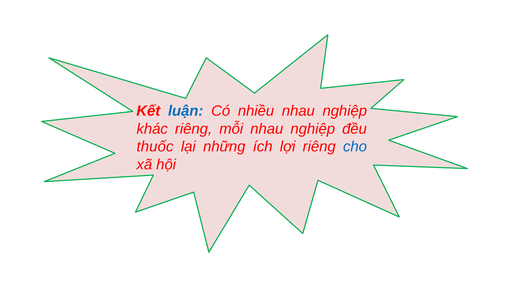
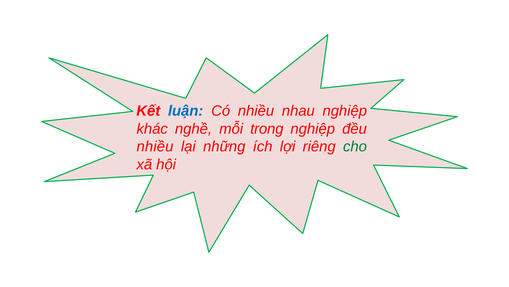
khác riêng: riêng -> nghề
mỗi nhau: nhau -> trong
thuốc at (155, 146): thuốc -> nhiều
cho colour: blue -> green
